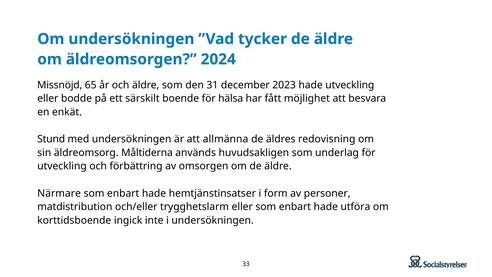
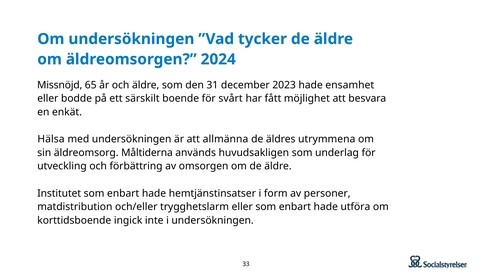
hade utveckling: utveckling -> ensamhet
hälsa: hälsa -> svårt
Stund: Stund -> Hälsa
redovisning: redovisning -> utrymmena
Närmare: Närmare -> Institutet
